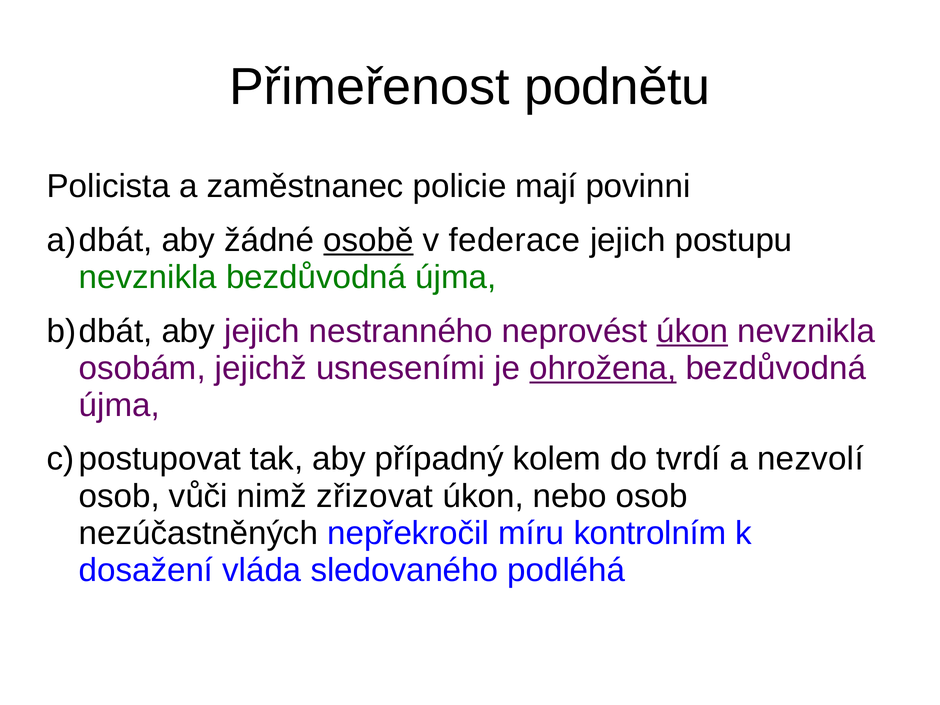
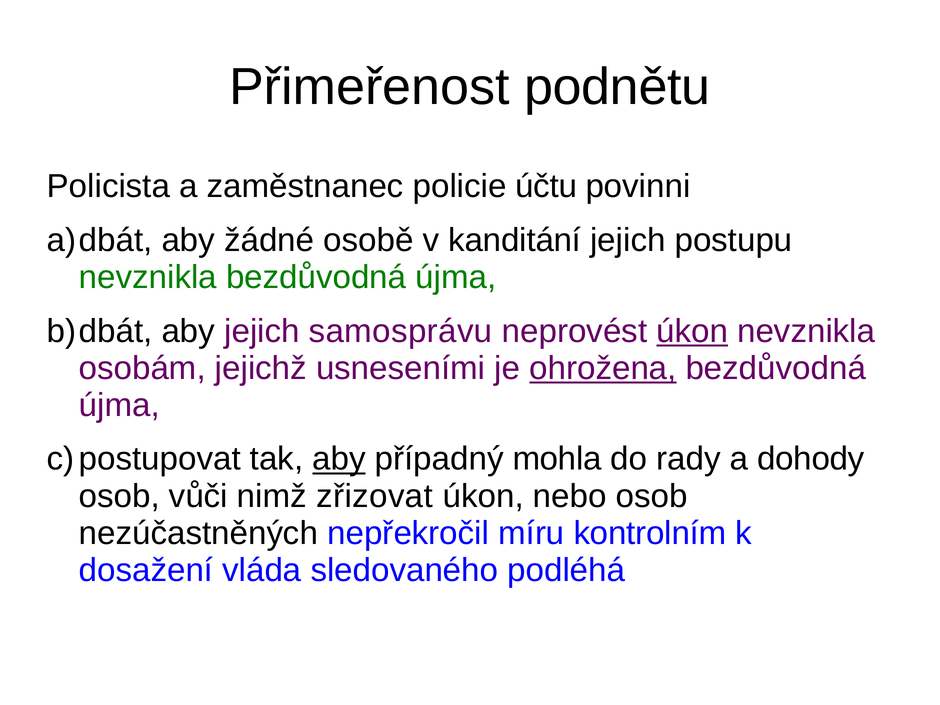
mají: mají -> účtu
osobě underline: present -> none
federace: federace -> kanditání
nestranného: nestranného -> samosprávu
aby at (339, 459) underline: none -> present
kolem: kolem -> mohla
tvrdí: tvrdí -> rady
nezvolí: nezvolí -> dohody
